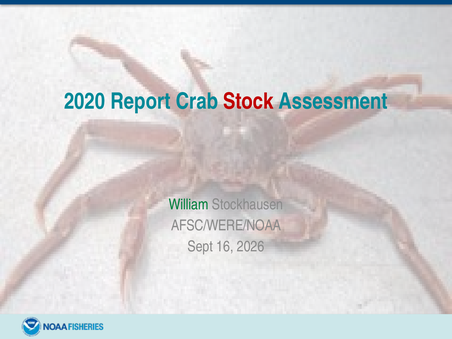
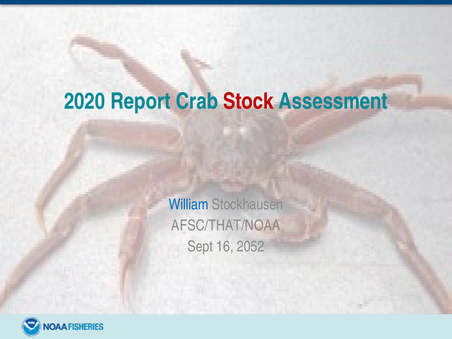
William colour: green -> blue
AFSC/WERE/NOAA: AFSC/WERE/NOAA -> AFSC/THAT/NOAA
2026: 2026 -> 2052
